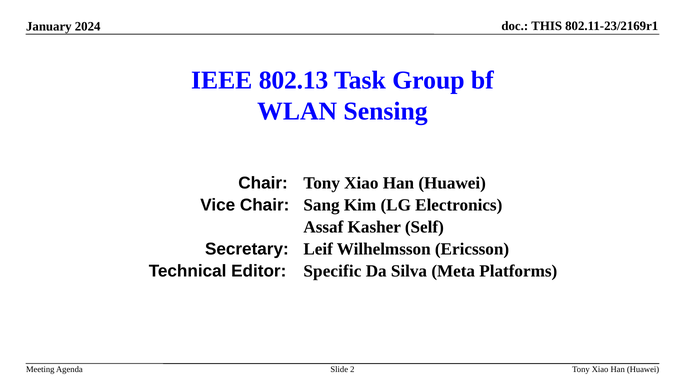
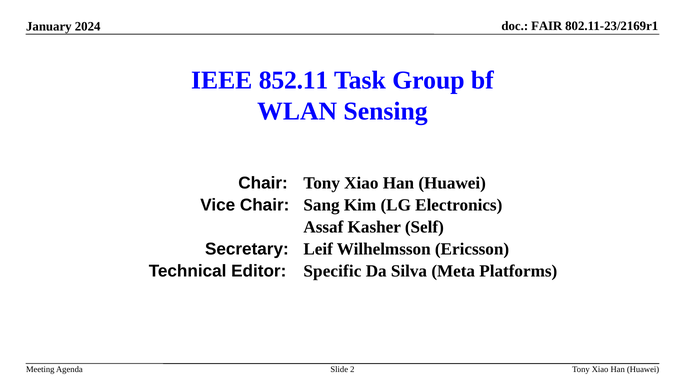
THIS: THIS -> FAIR
802.13: 802.13 -> 852.11
